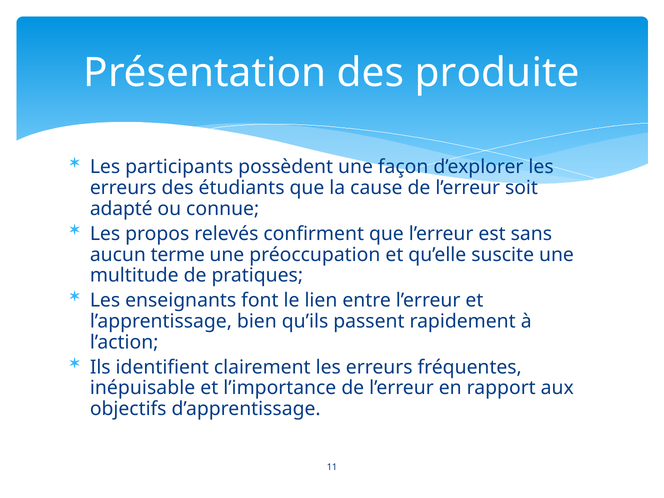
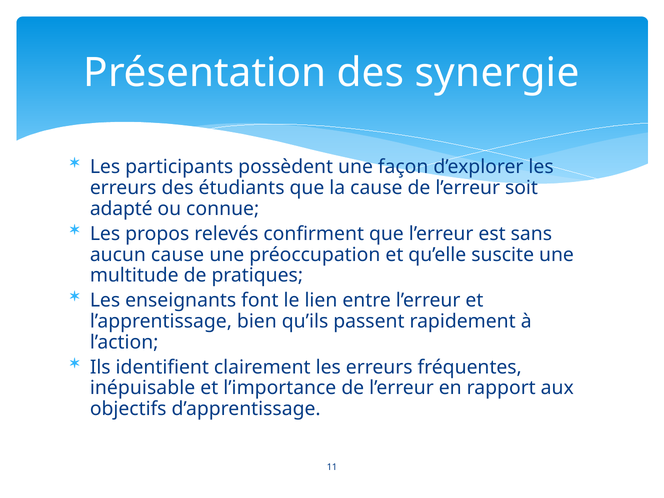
produite: produite -> synergie
aucun terme: terme -> cause
